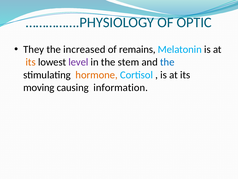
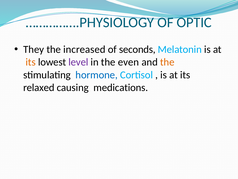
remains: remains -> seconds
stem: stem -> even
the at (167, 62) colour: blue -> orange
hormone colour: orange -> blue
moving: moving -> relaxed
information: information -> medications
